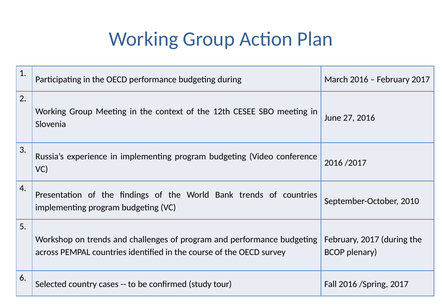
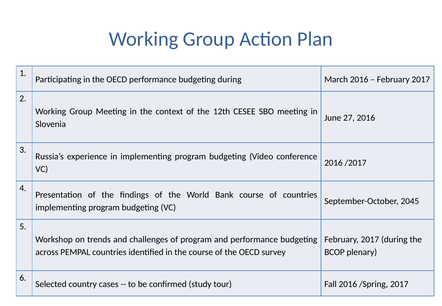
Bank trends: trends -> course
2010: 2010 -> 2045
